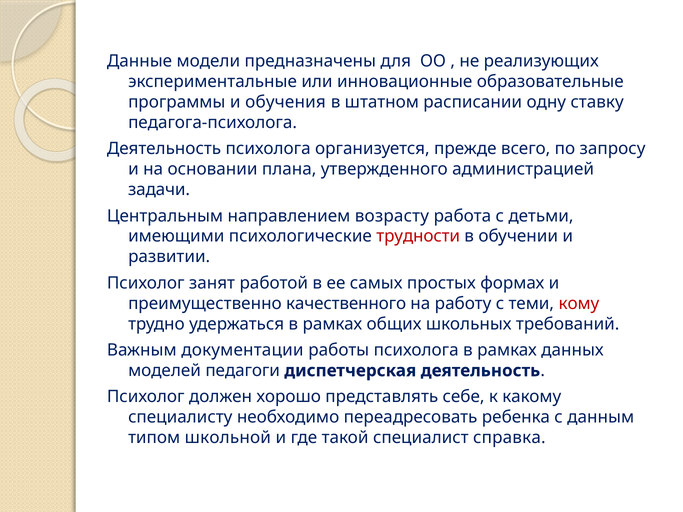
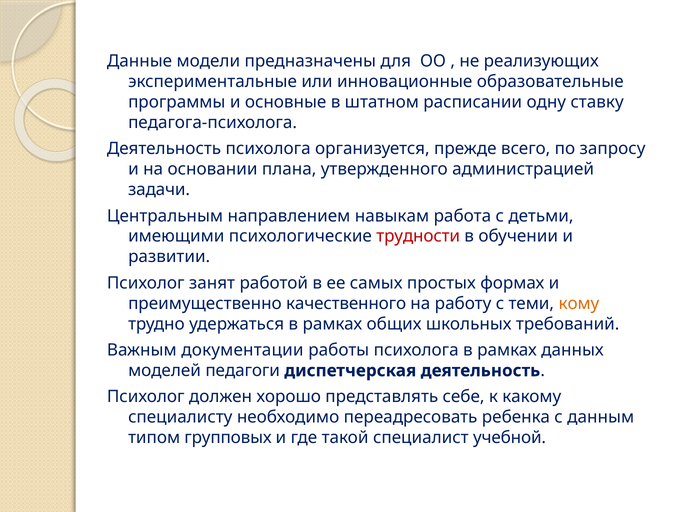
обучения: обучения -> основные
возрасту: возрасту -> навыкам
кому colour: red -> orange
школьной: школьной -> групповых
справка: справка -> учебной
